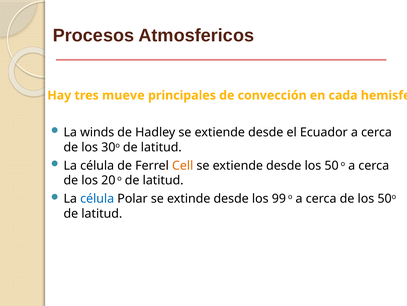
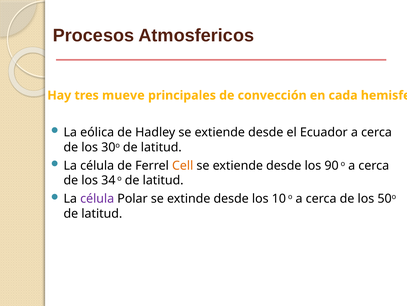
winds: winds -> eólica
50: 50 -> 90
20: 20 -> 34
célula at (97, 198) colour: blue -> purple
99: 99 -> 10
